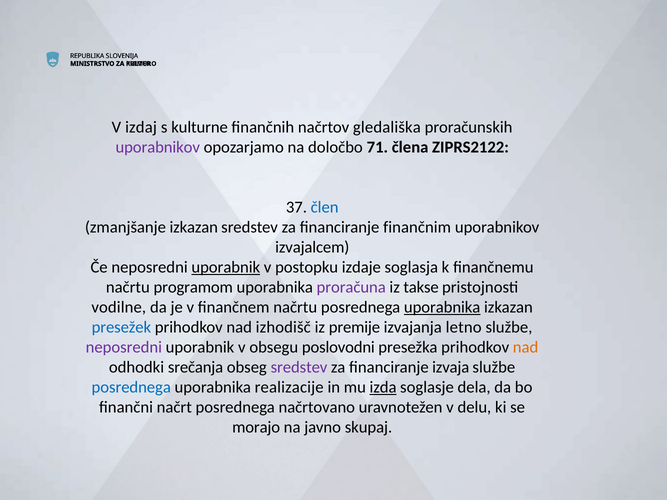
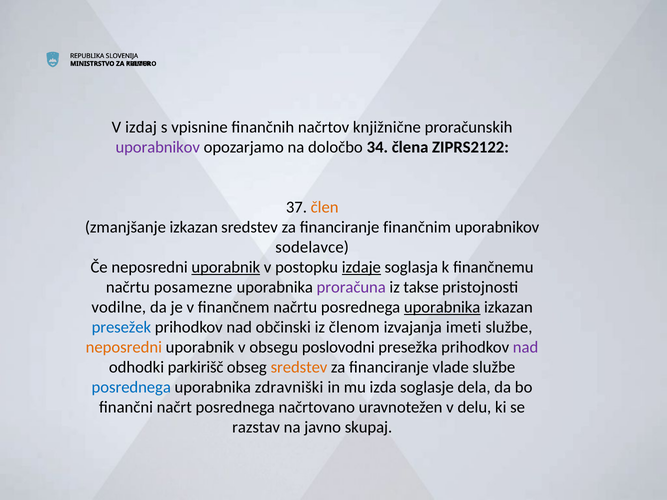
kulturne: kulturne -> vpisnine
gledališka: gledališka -> knjižnične
71: 71 -> 34
člen colour: blue -> orange
izvajalcem: izvajalcem -> sodelavce
izdaje underline: none -> present
programom: programom -> posamezne
izhodišč: izhodišč -> občinski
premije: premije -> členom
letno: letno -> imeti
neposredni at (124, 347) colour: purple -> orange
nad at (526, 347) colour: orange -> purple
srečanja: srečanja -> parkirišč
sredstev at (299, 367) colour: purple -> orange
izvaja: izvaja -> vlade
realizacije: realizacije -> zdravniški
izda underline: present -> none
morajo: morajo -> razstav
